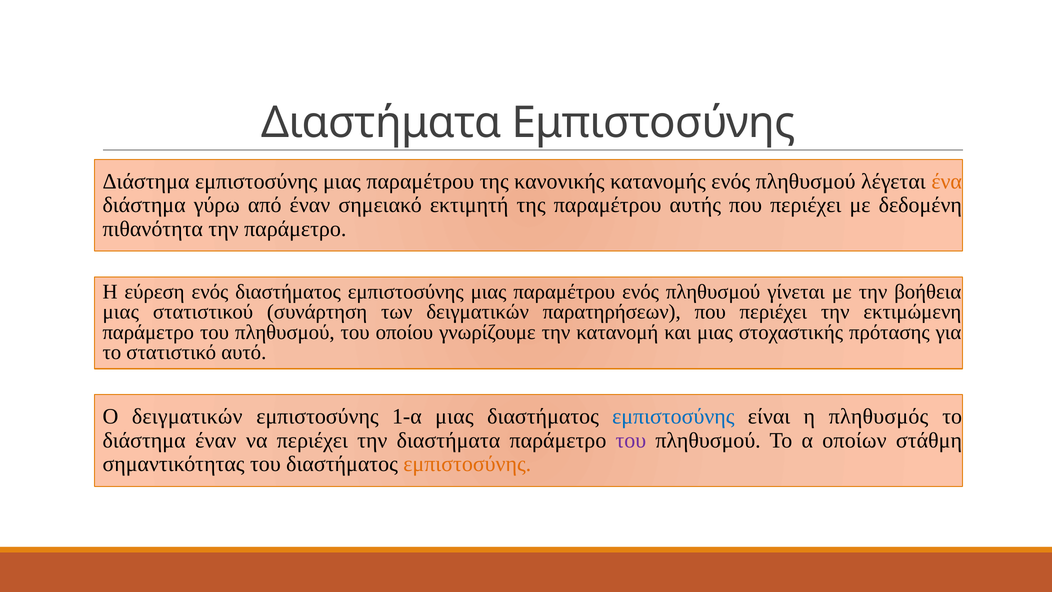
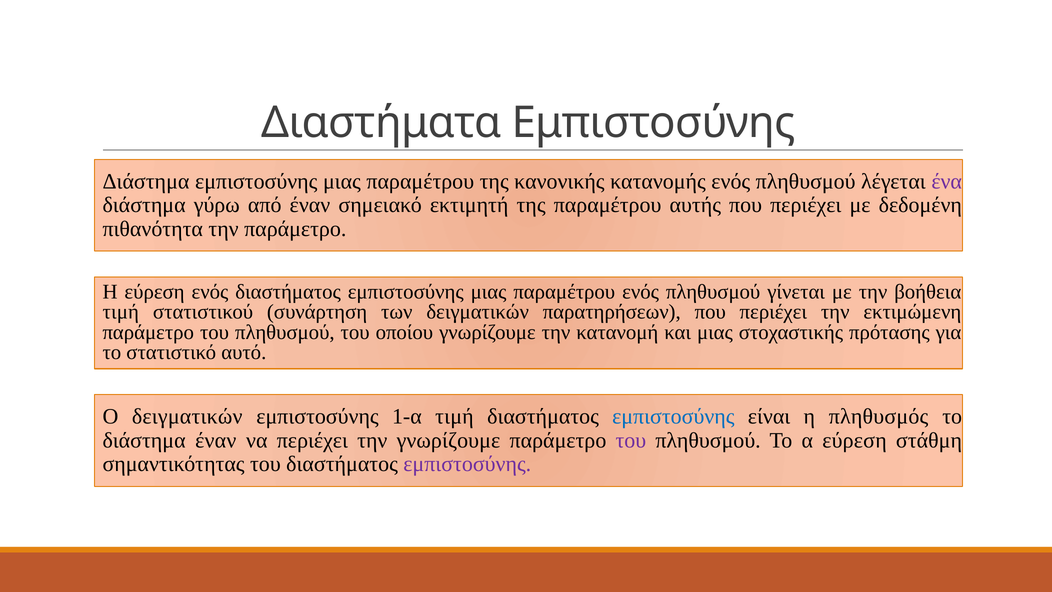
ένα colour: orange -> purple
μιας at (121, 312): μιας -> τιμή
1-α μιας: μιας -> τιμή
την διαστήματα: διαστήματα -> γνωρίζουμε
α οποίων: οποίων -> εύρεση
εμπιστοσύνης at (467, 464) colour: orange -> purple
